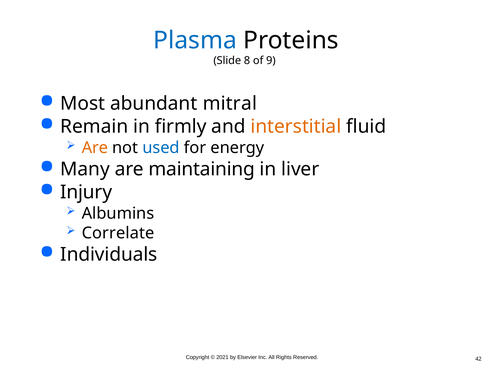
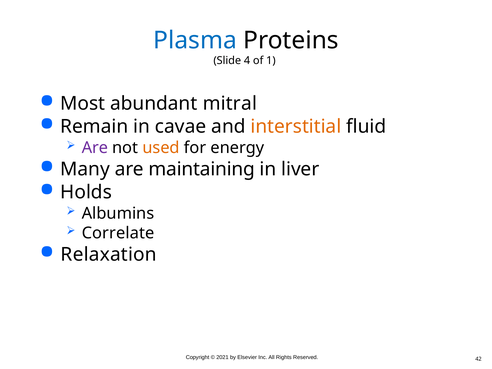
8: 8 -> 4
9: 9 -> 1
firmly: firmly -> cavae
Are at (95, 148) colour: orange -> purple
used colour: blue -> orange
Injury: Injury -> Holds
Individuals: Individuals -> Relaxation
